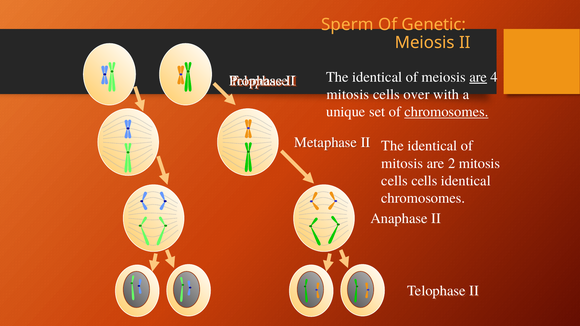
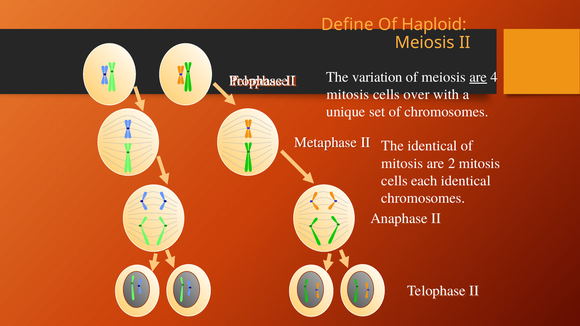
Sperm: Sperm -> Define
Genetic: Genetic -> Haploid
identical at (377, 77): identical -> variation
chromosomes at (446, 112) underline: present -> none
cells cells: cells -> each
